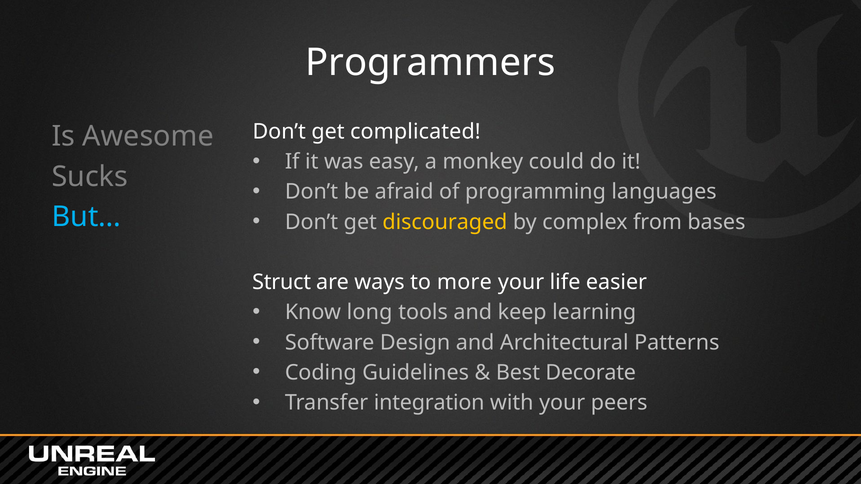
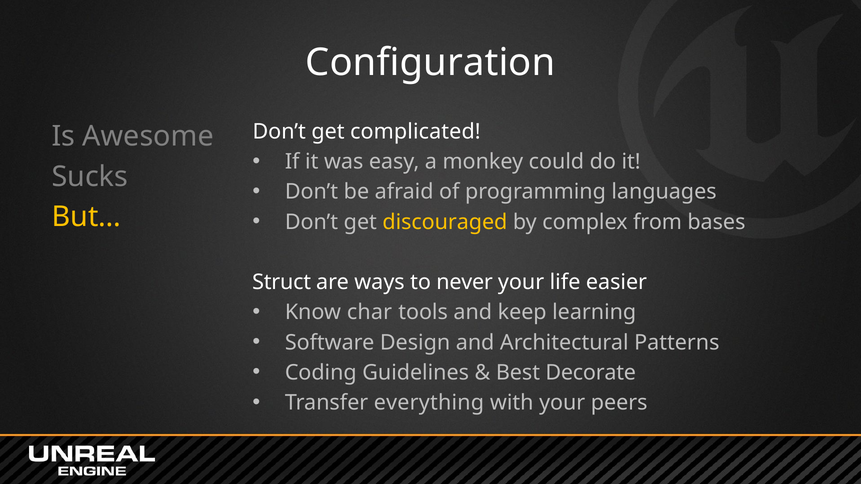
Programmers: Programmers -> Configuration
But… colour: light blue -> yellow
more: more -> never
long: long -> char
integration: integration -> everything
